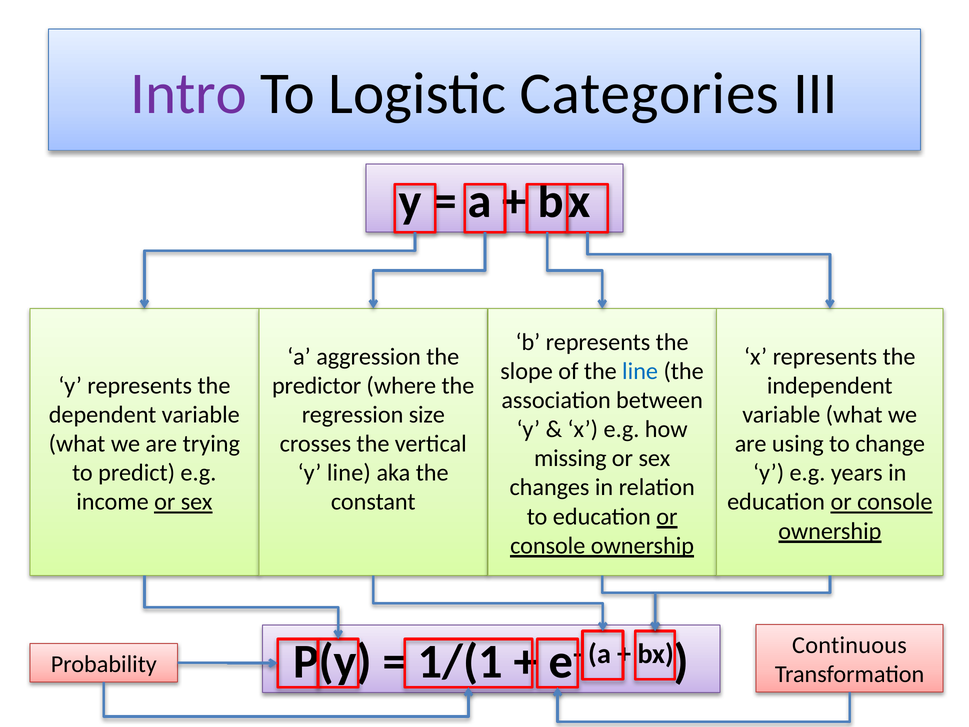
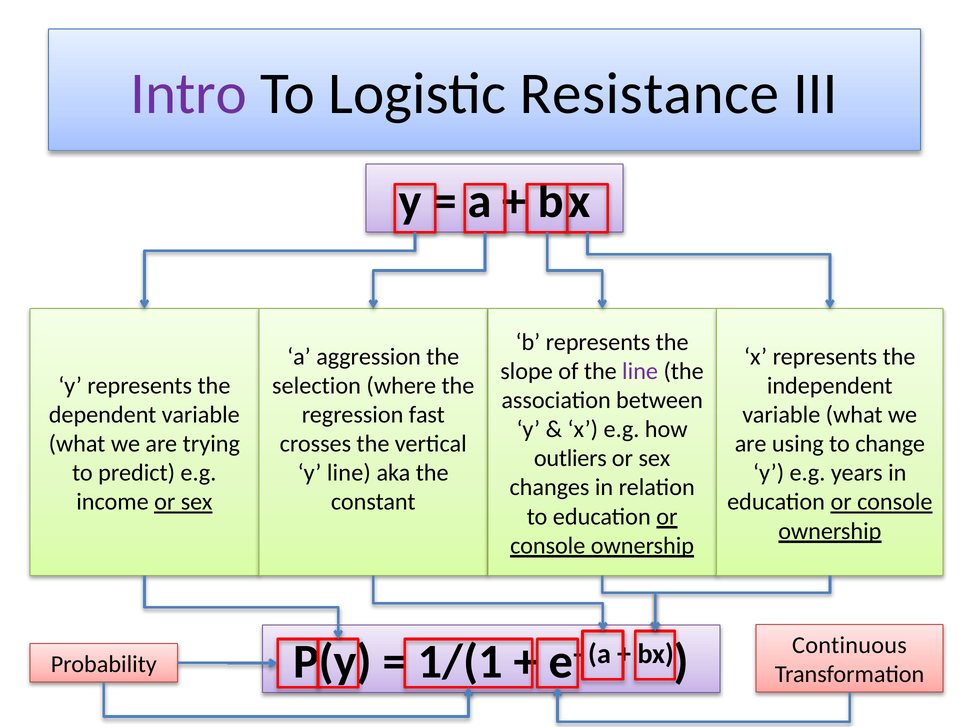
Categories: Categories -> Resistance
line at (640, 371) colour: blue -> purple
predictor: predictor -> selection
size: size -> fast
missing: missing -> outliers
